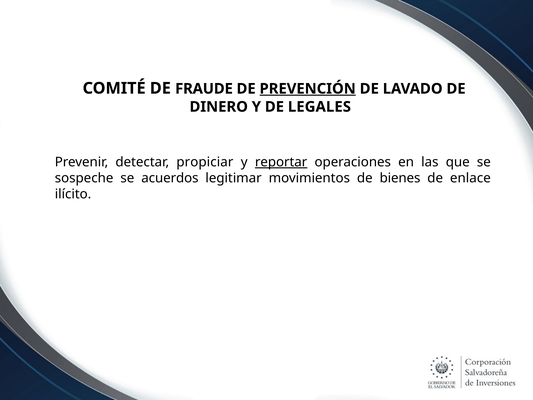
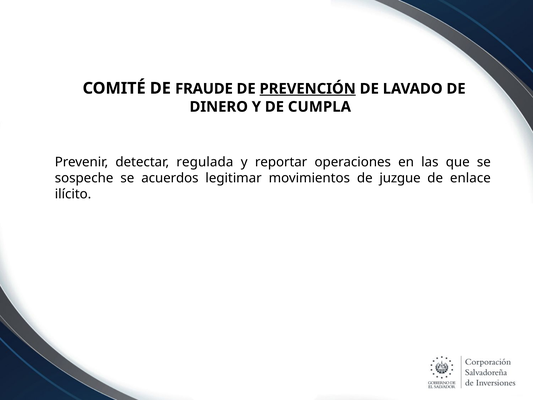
LEGALES: LEGALES -> CUMPLA
propiciar: propiciar -> regulada
reportar underline: present -> none
bienes: bienes -> juzgue
